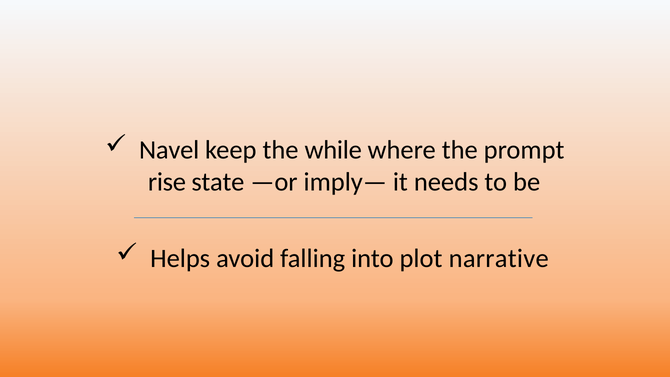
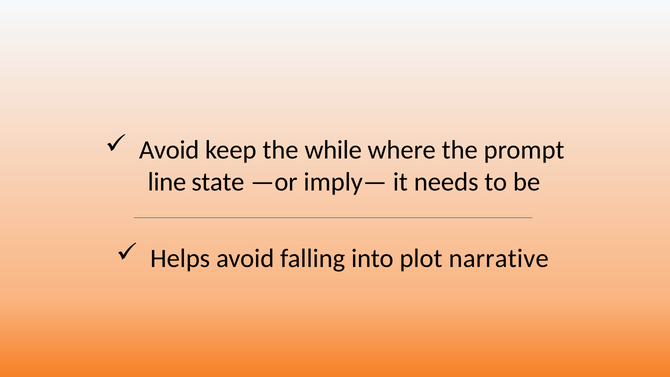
Navel at (169, 150): Navel -> Avoid
rise: rise -> line
